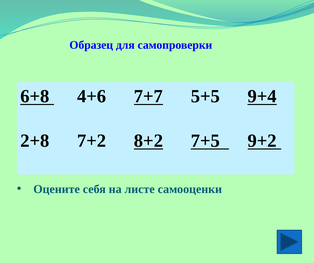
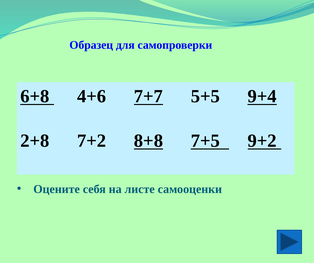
8+2: 8+2 -> 8+8
